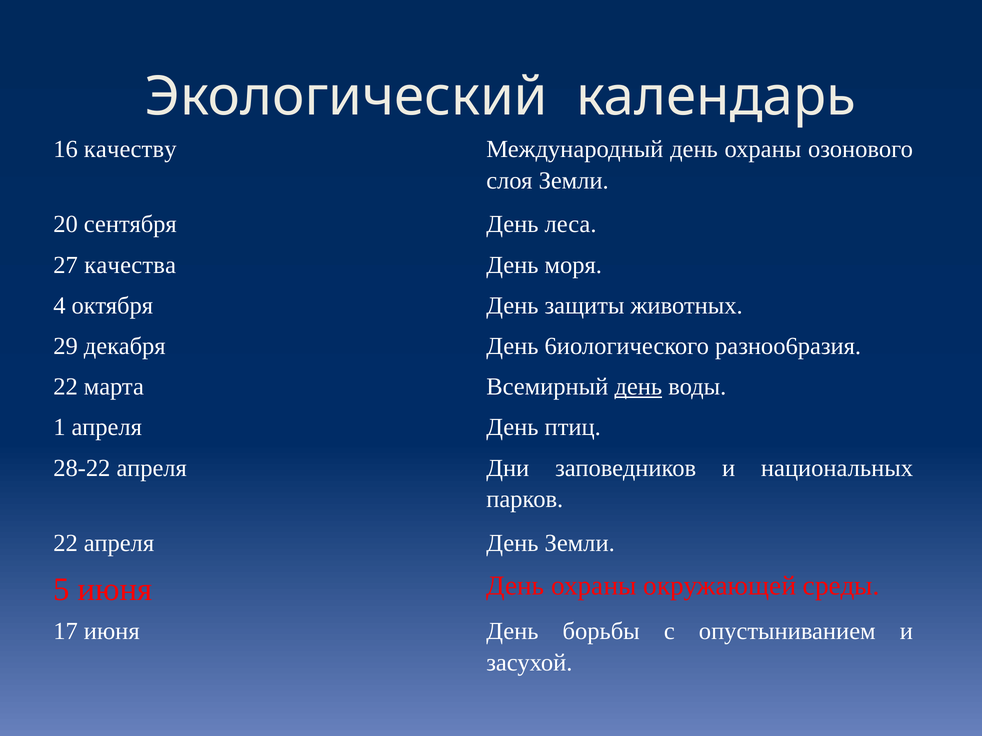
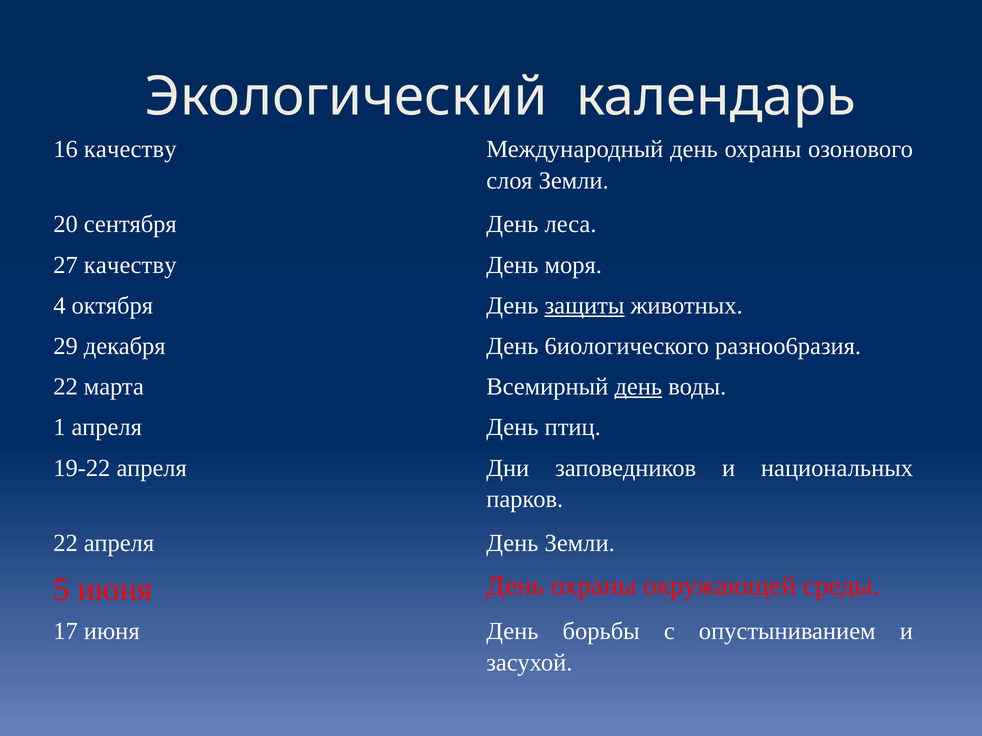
27 качества: качества -> качеству
защиты underline: none -> present
28-22: 28-22 -> 19-22
